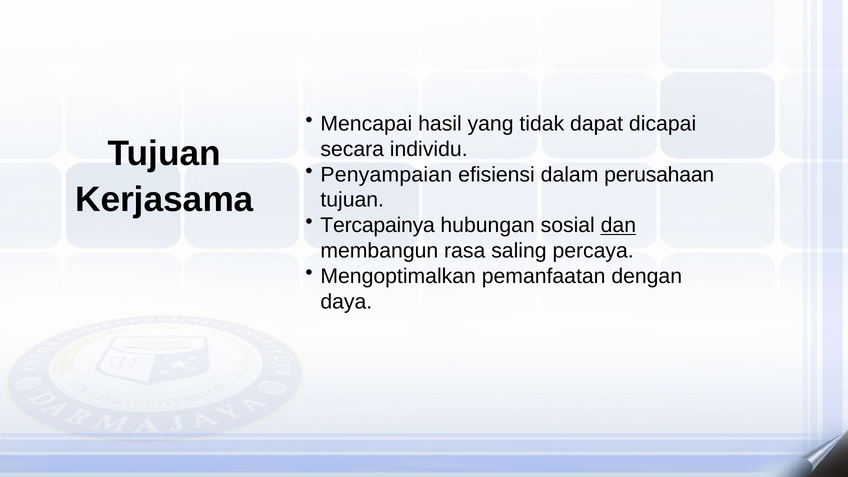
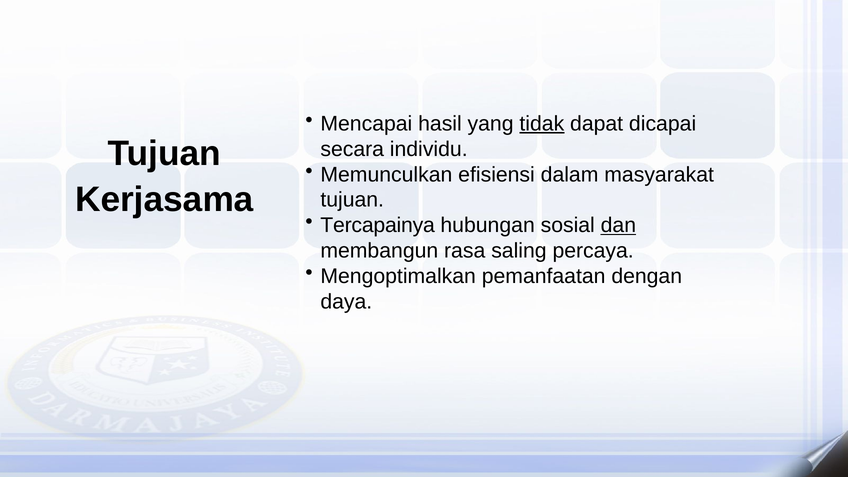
tidak underline: none -> present
Penyampaian: Penyampaian -> Memunculkan
perusahaan: perusahaan -> masyarakat
